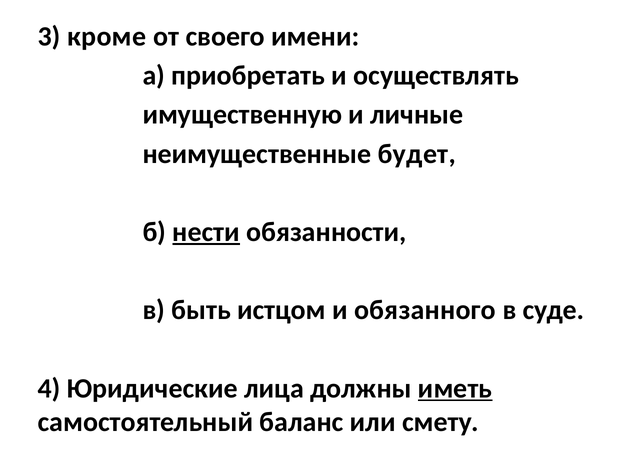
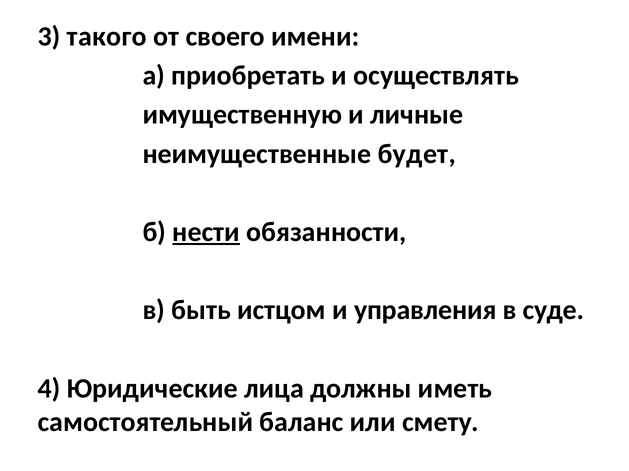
кроме: кроме -> такого
обязанного: обязанного -> управления
иметь underline: present -> none
